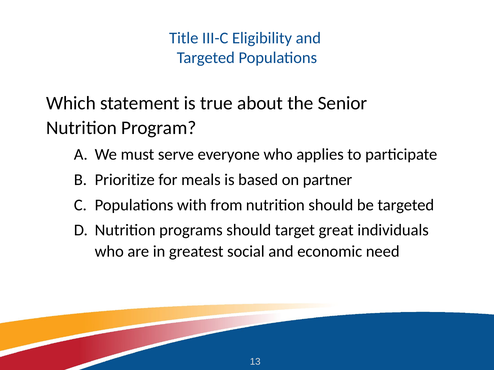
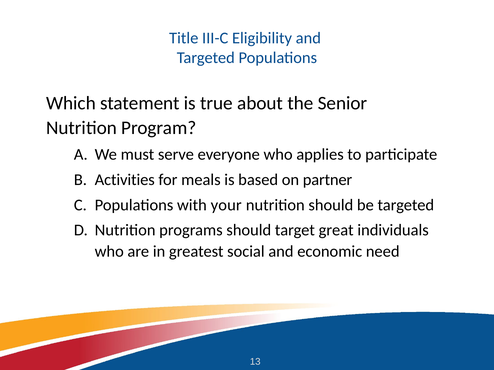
Prioritize: Prioritize -> Activities
from: from -> your
